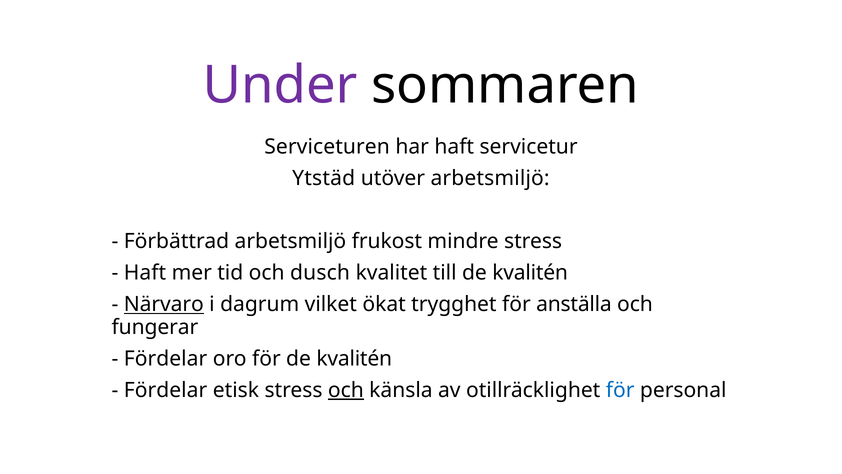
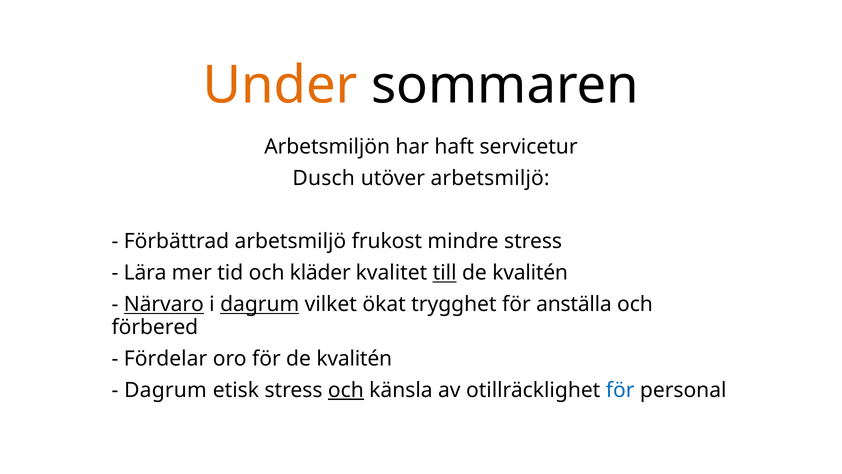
Under colour: purple -> orange
Serviceturen: Serviceturen -> Arbetsmiljön
Ytstäd: Ytstäd -> Dusch
Haft at (145, 273): Haft -> Lära
dusch: dusch -> kläder
till underline: none -> present
dagrum at (260, 304) underline: none -> present
fungerar: fungerar -> förbered
Fördelar at (166, 390): Fördelar -> Dagrum
